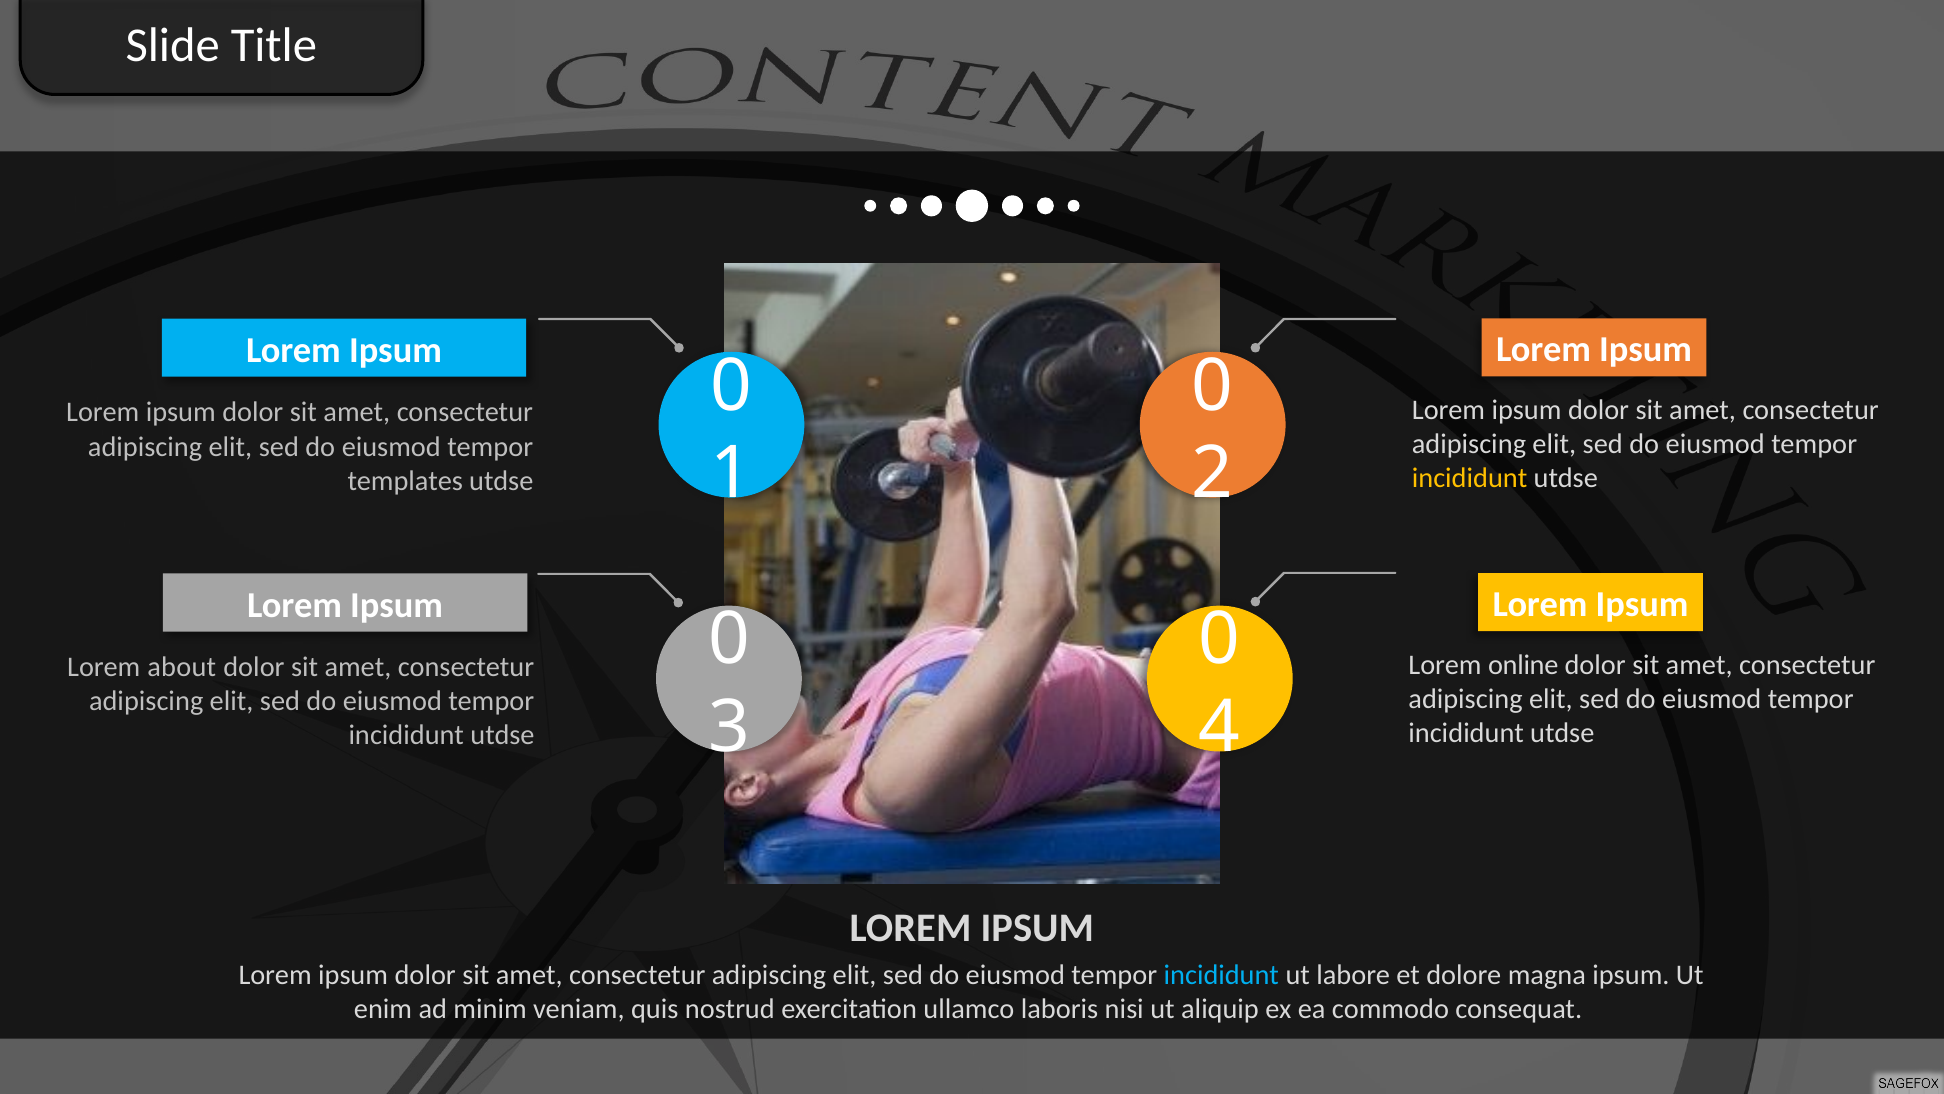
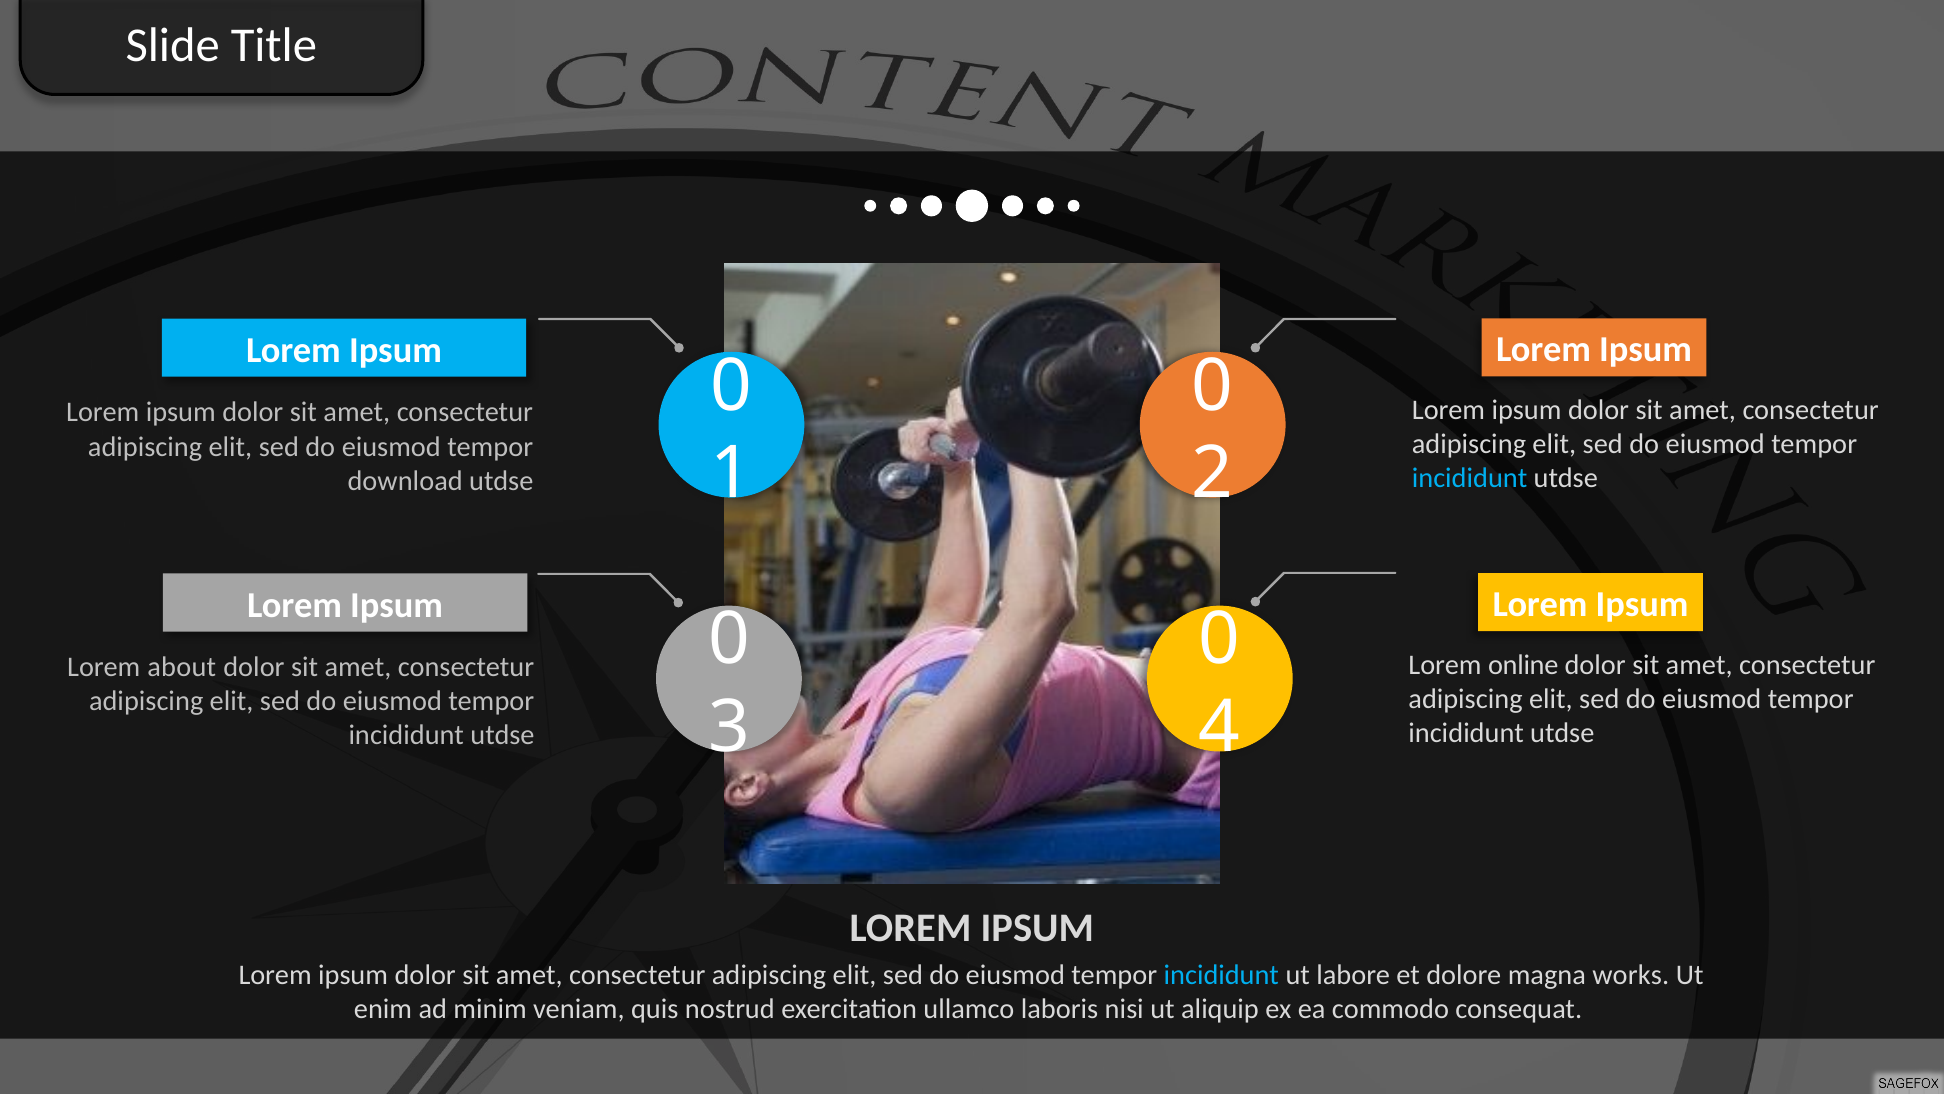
incididunt at (1470, 478) colour: yellow -> light blue
templates: templates -> download
magna ipsum: ipsum -> works
